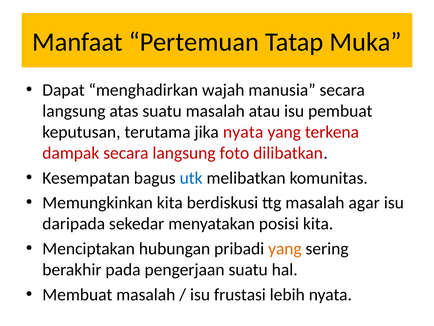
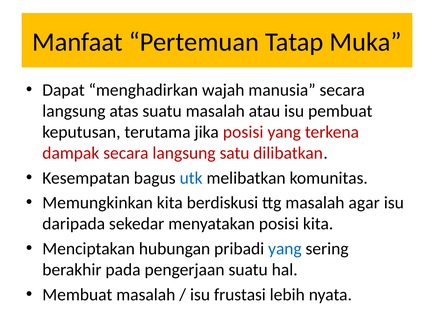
jika nyata: nyata -> posisi
foto: foto -> satu
yang at (285, 248) colour: orange -> blue
